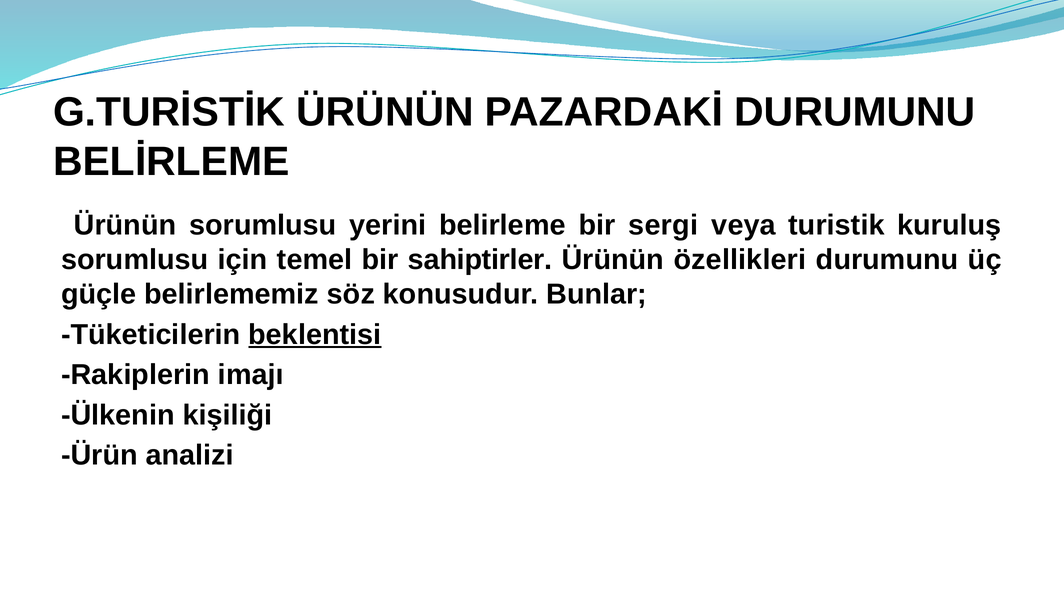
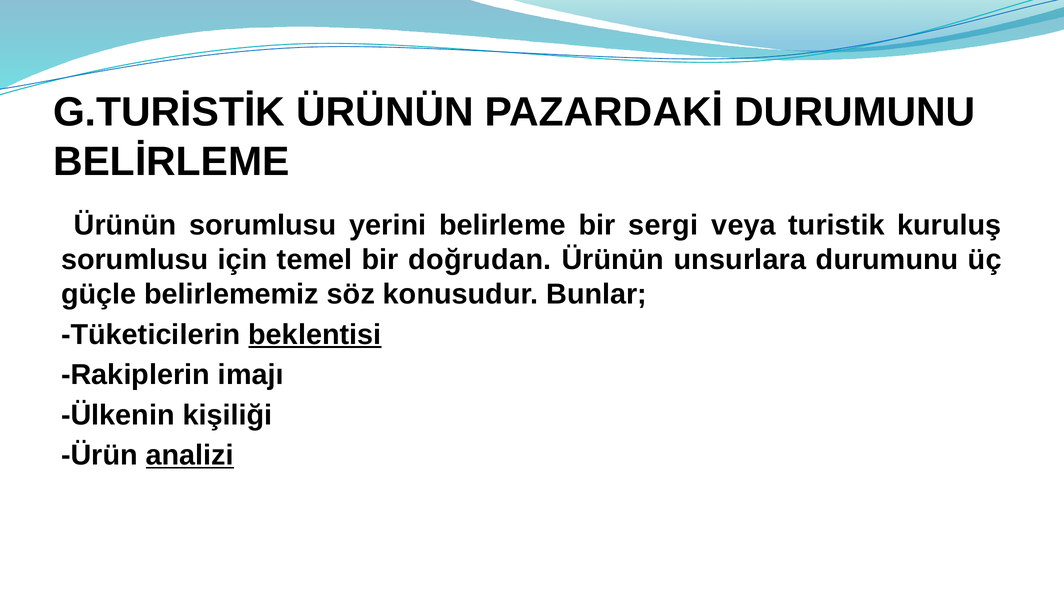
sahiptirler: sahiptirler -> doğrudan
özellikleri: özellikleri -> unsurlara
analizi underline: none -> present
